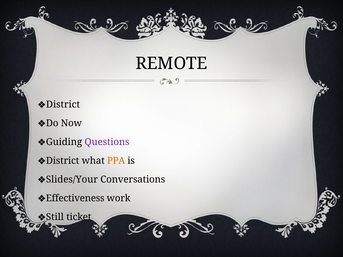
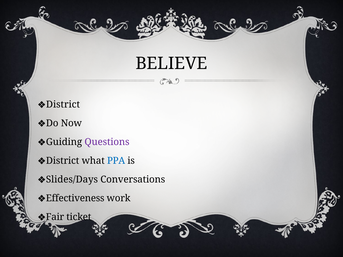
REMOTE: REMOTE -> BELIEVE
PPA colour: orange -> blue
Slides/Your: Slides/Your -> Slides/Days
Still: Still -> Fair
